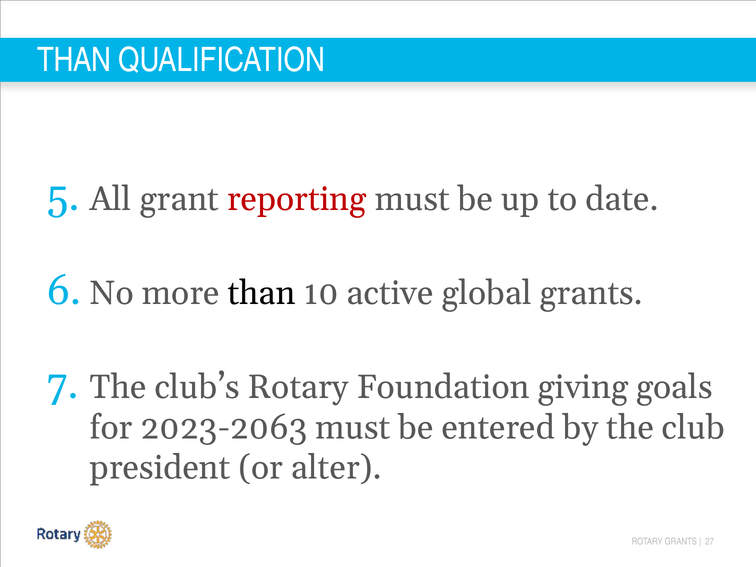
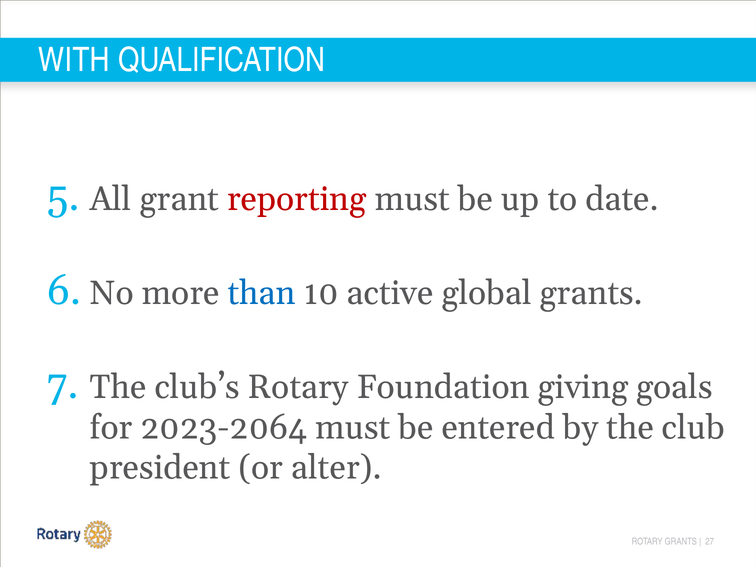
THAN at (74, 60): THAN -> WITH
than at (262, 293) colour: black -> blue
2023-2063: 2023-2063 -> 2023-2064
